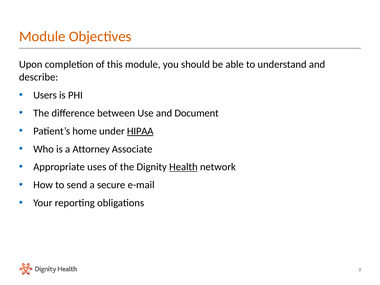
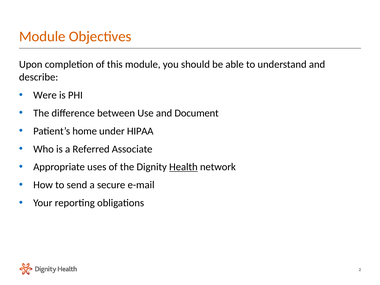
Users: Users -> Were
HIPAA underline: present -> none
Attorney: Attorney -> Referred
